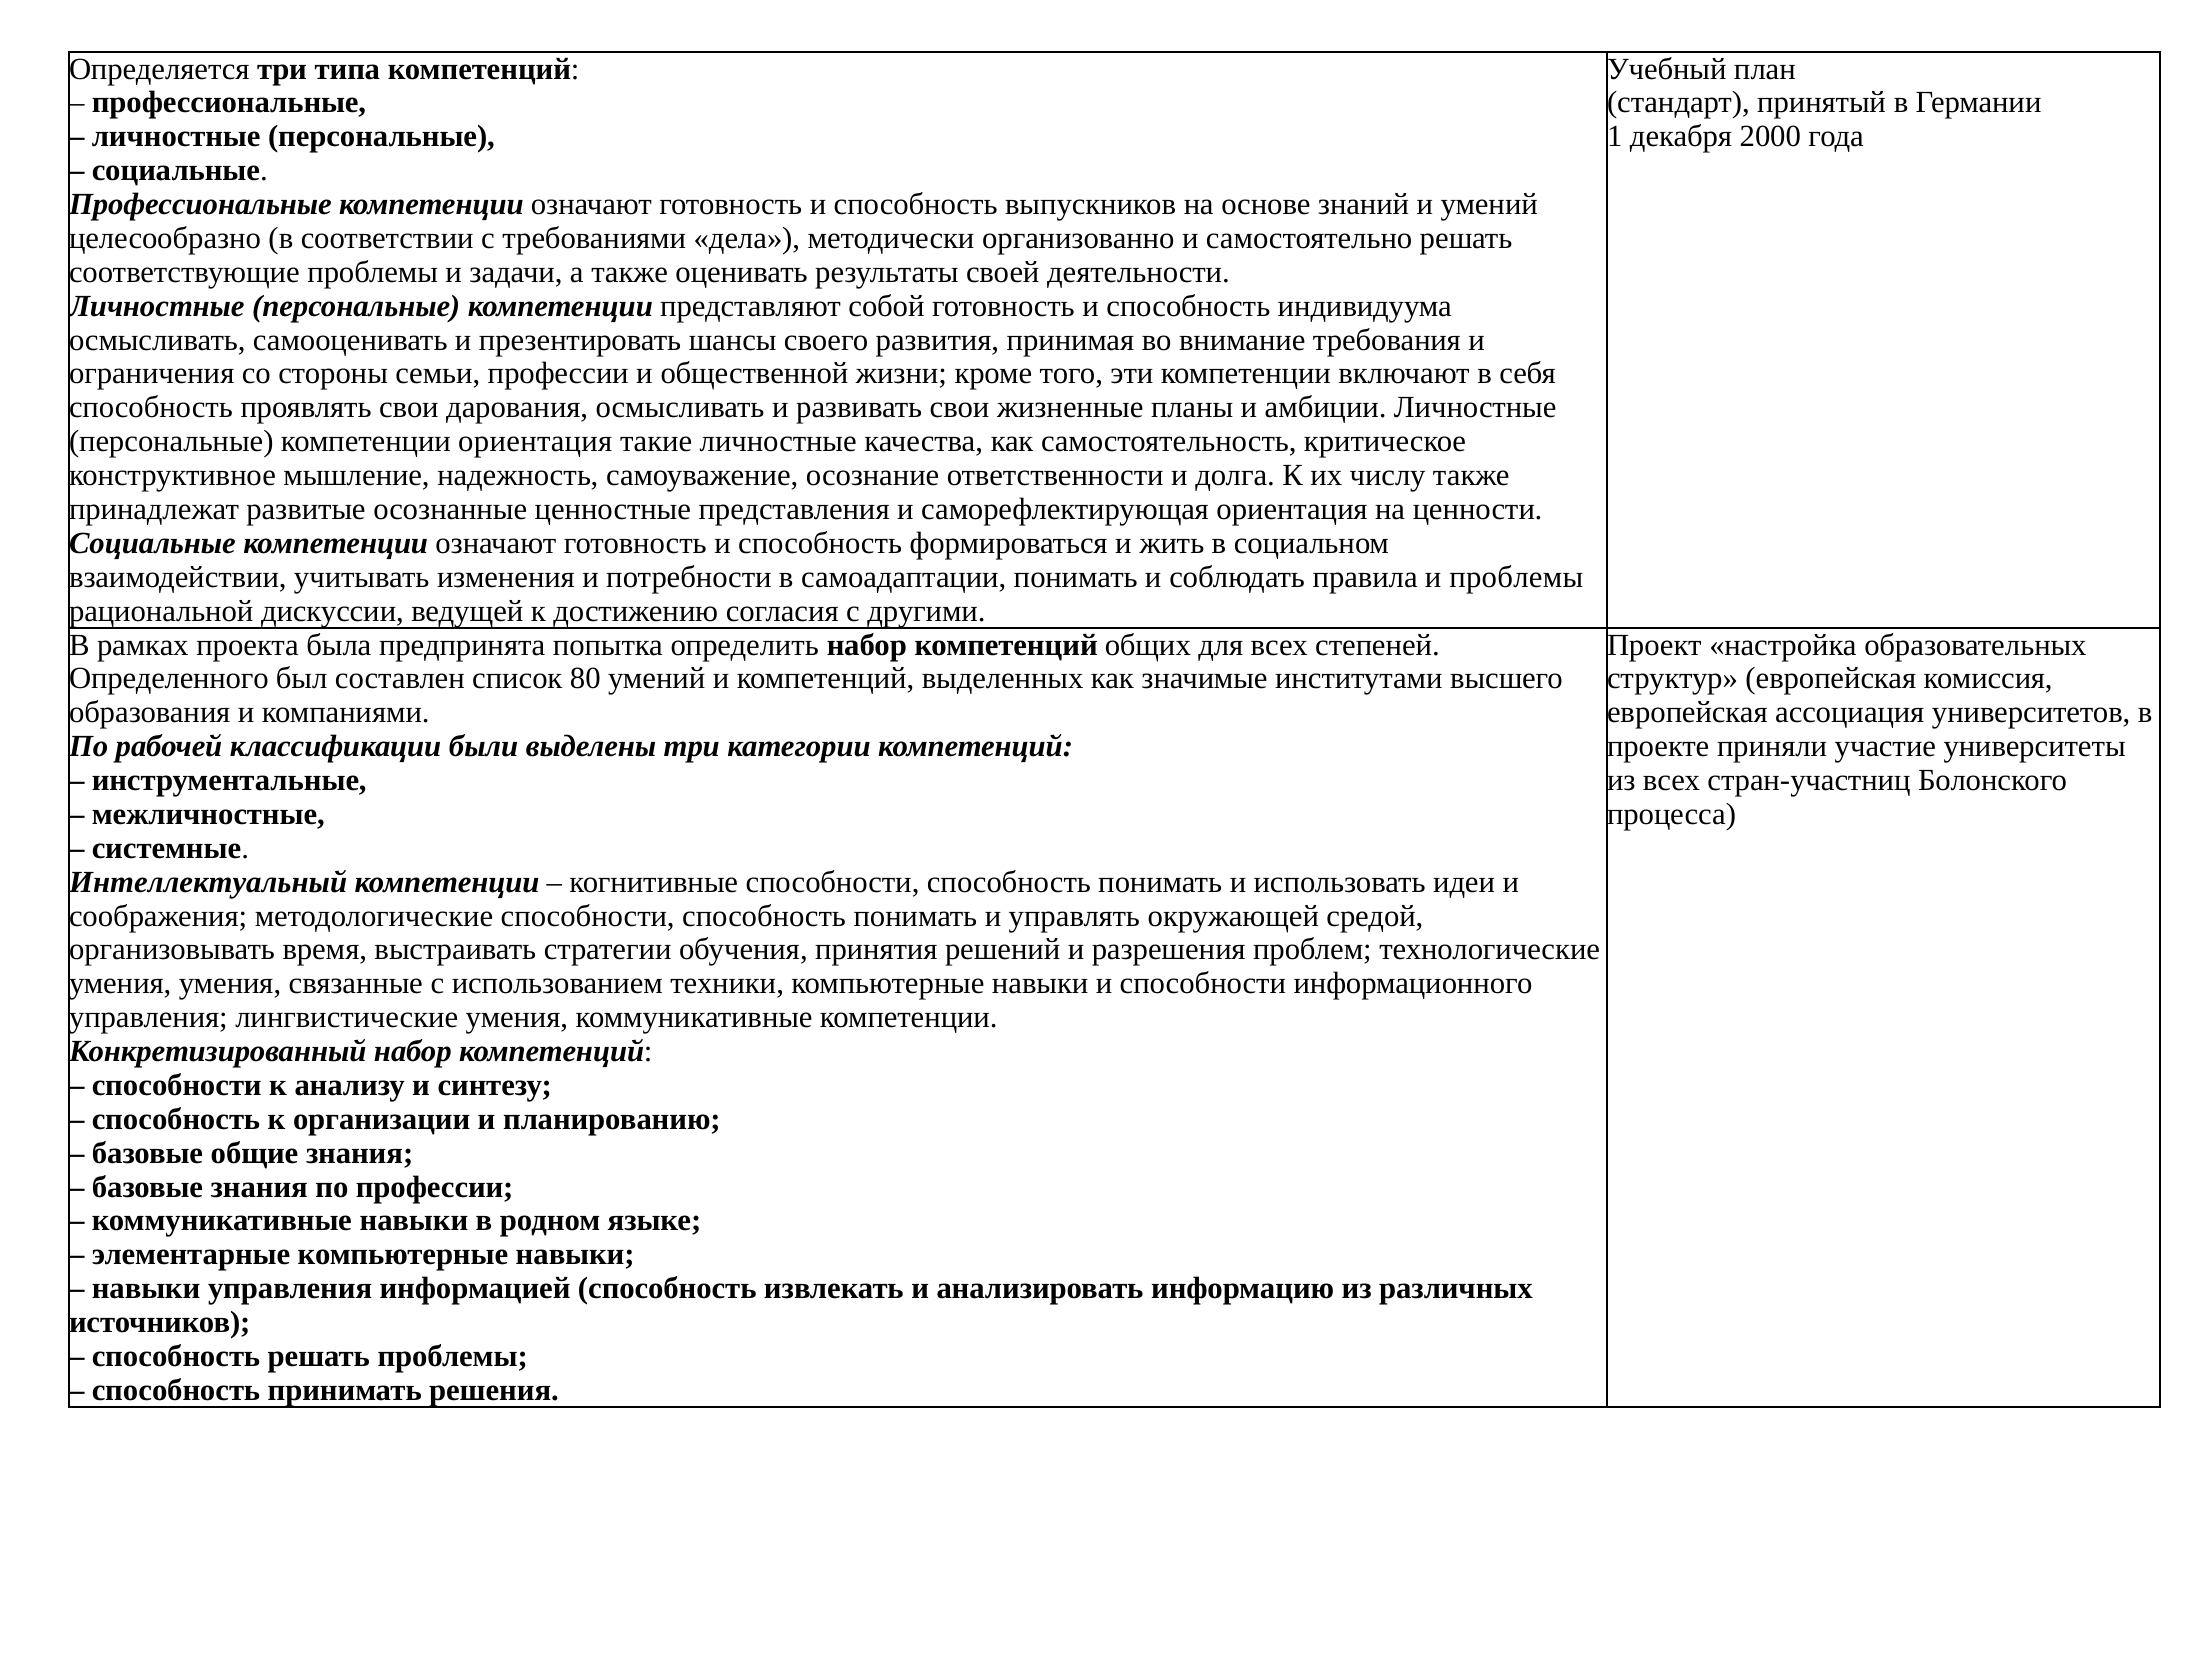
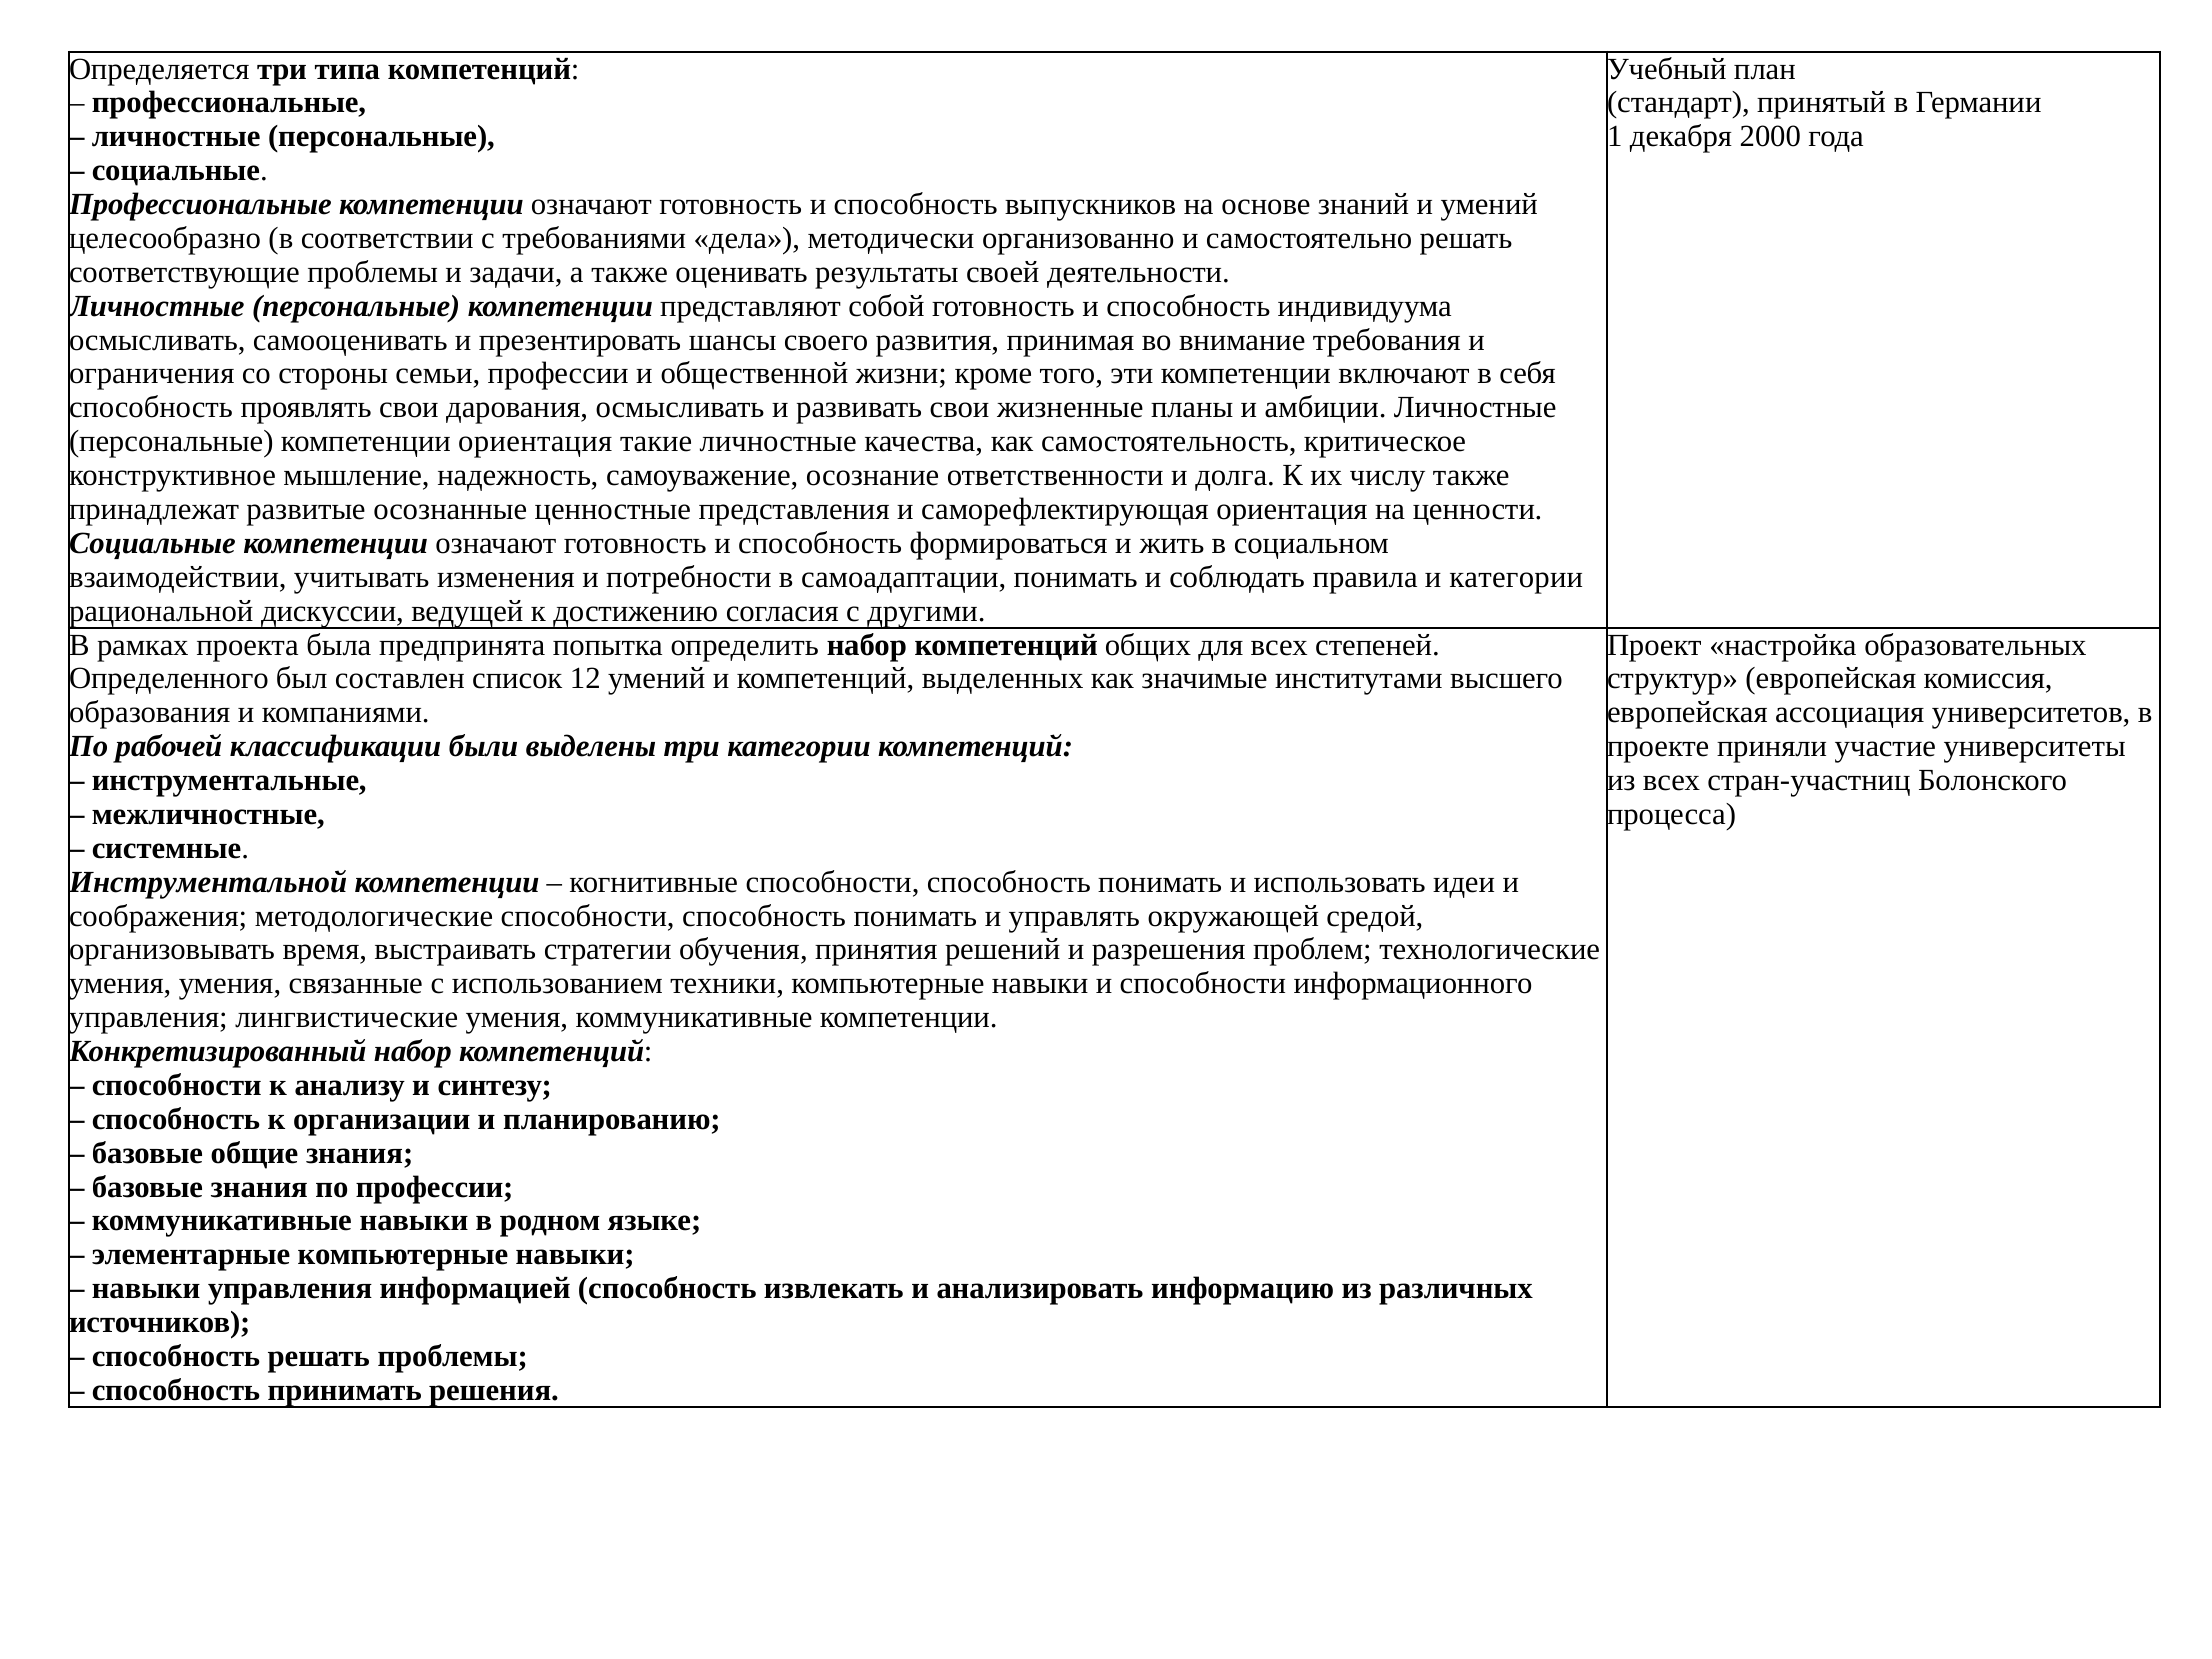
и проблемы: проблемы -> категории
80: 80 -> 12
Интеллектуальный: Интеллектуальный -> Инструментальной
